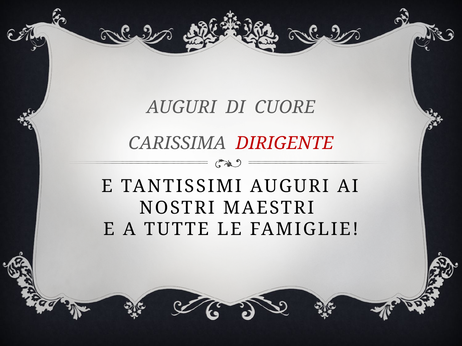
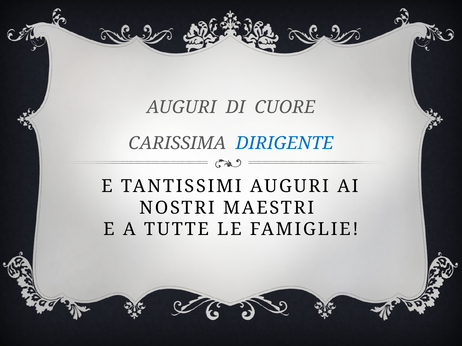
DIRIGENTE colour: red -> blue
